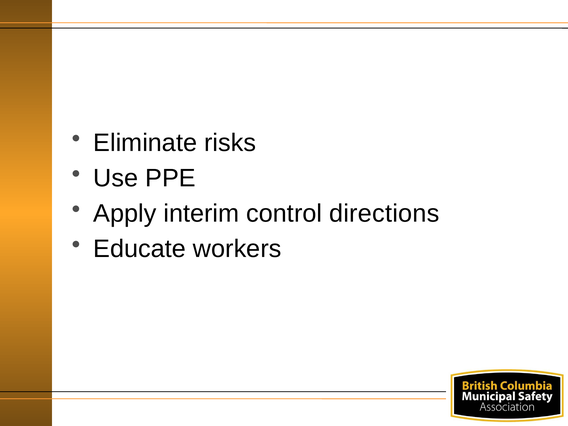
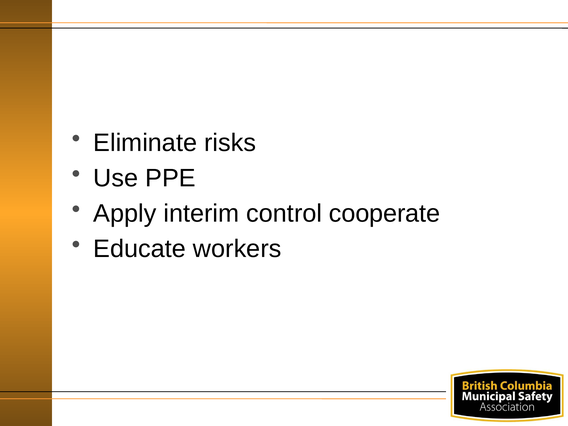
directions: directions -> cooperate
